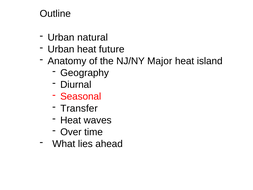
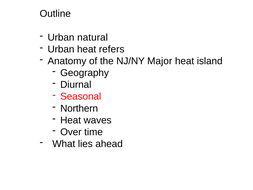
future: future -> refers
Transfer: Transfer -> Northern
